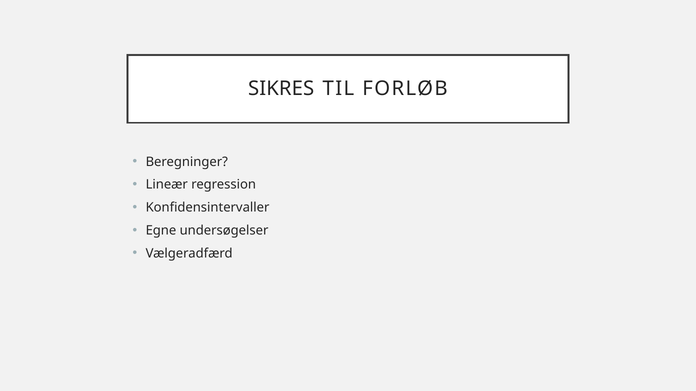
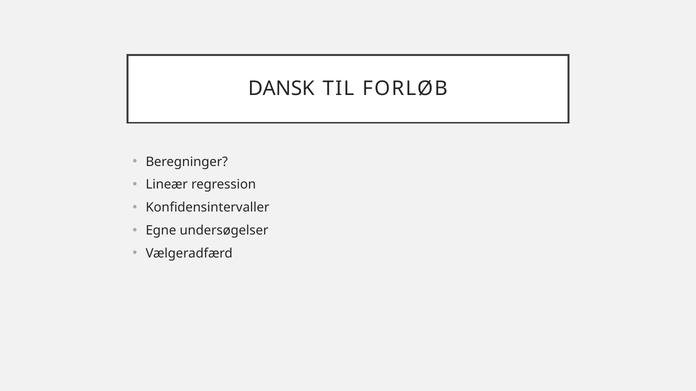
SIKRES: SIKRES -> DANSK
